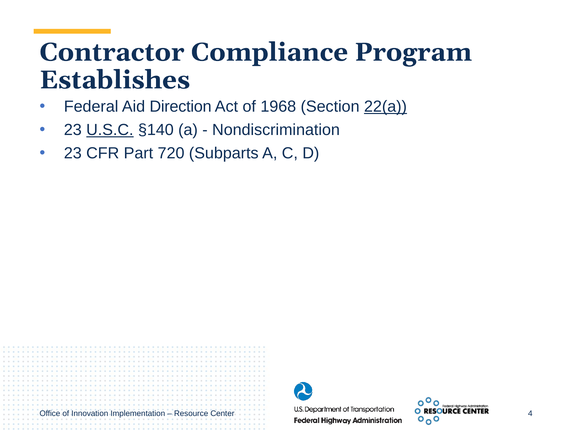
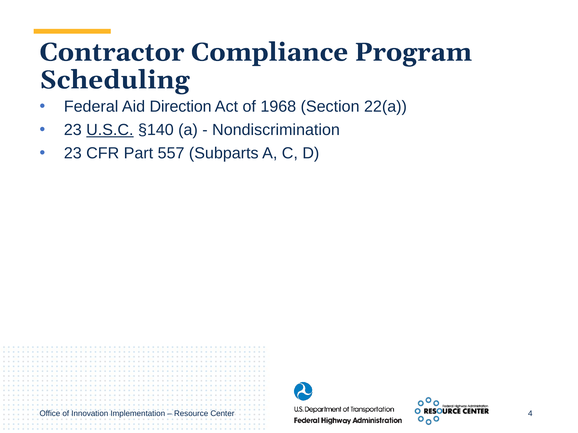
Establishes: Establishes -> Scheduling
22(a underline: present -> none
720: 720 -> 557
